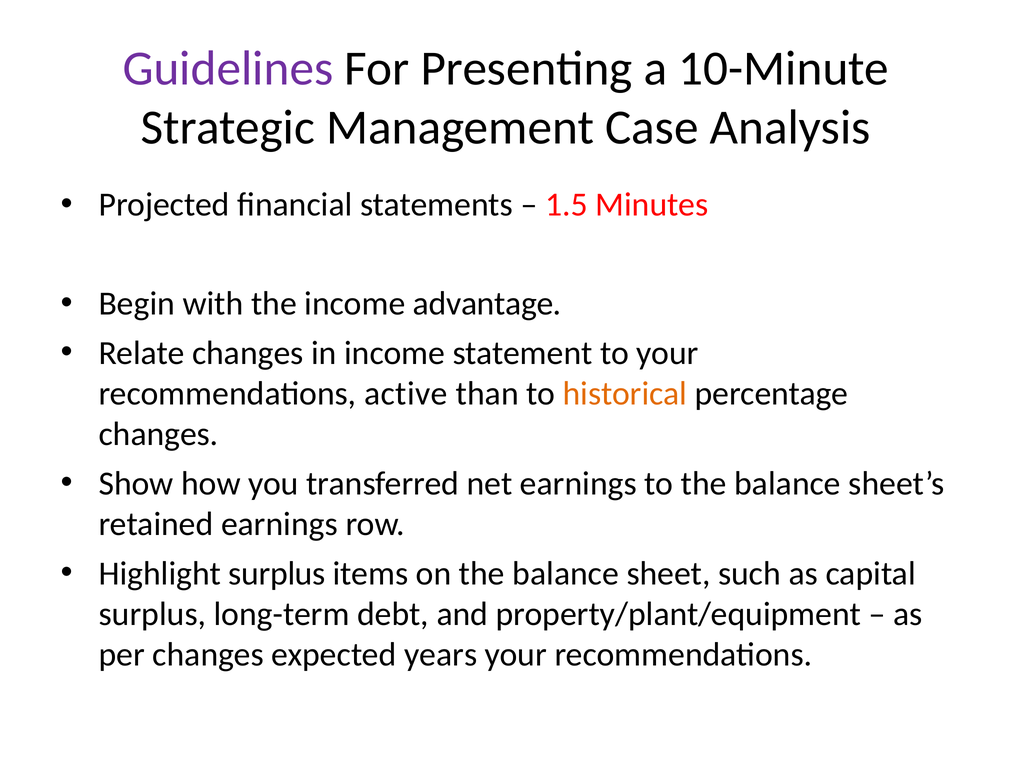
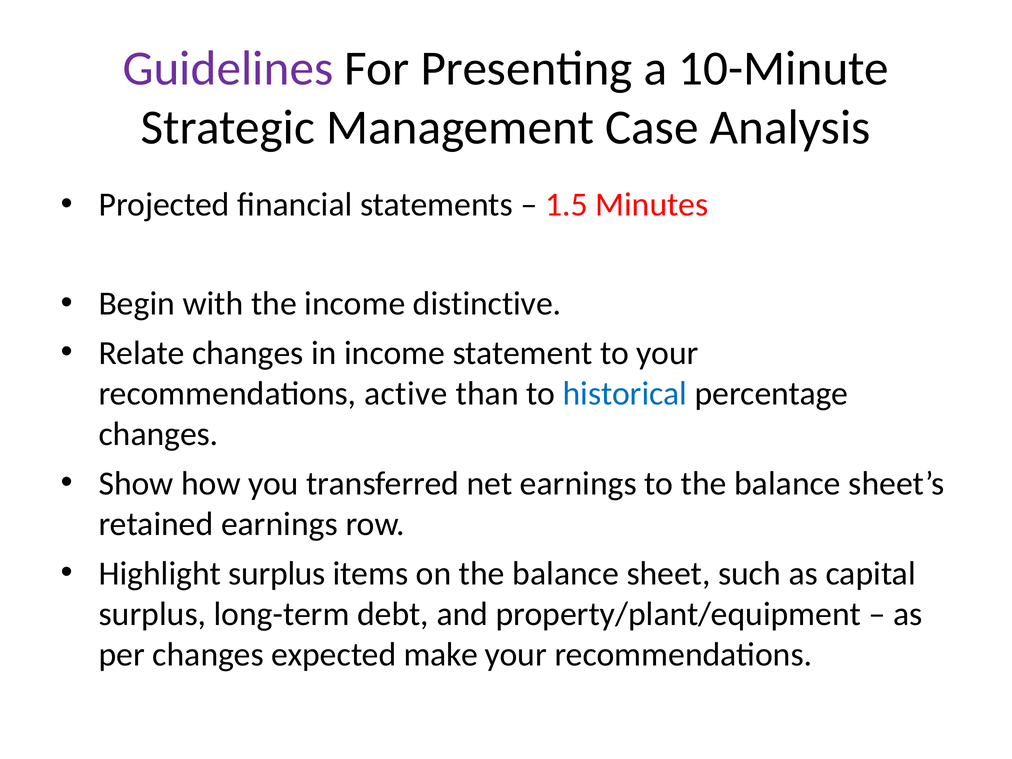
advantage: advantage -> distinctive
historical colour: orange -> blue
years: years -> make
